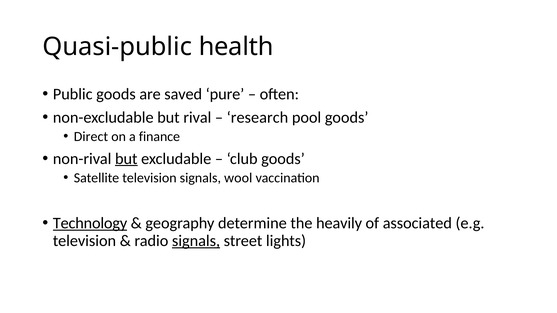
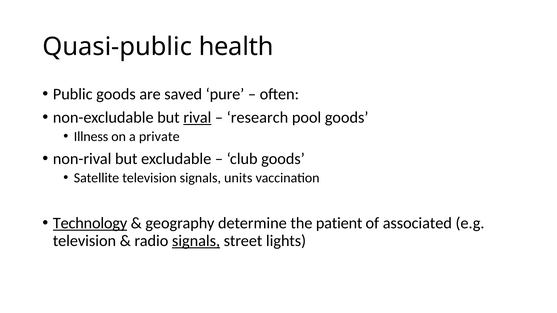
rival underline: none -> present
Direct: Direct -> Illness
finance: finance -> private
but at (126, 159) underline: present -> none
wool: wool -> units
heavily: heavily -> patient
